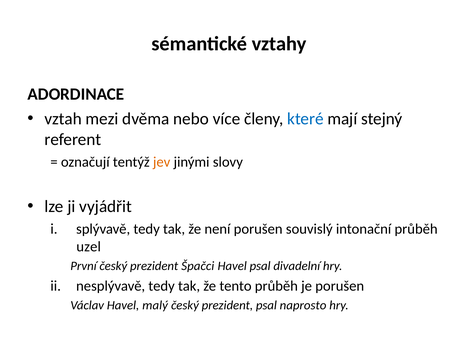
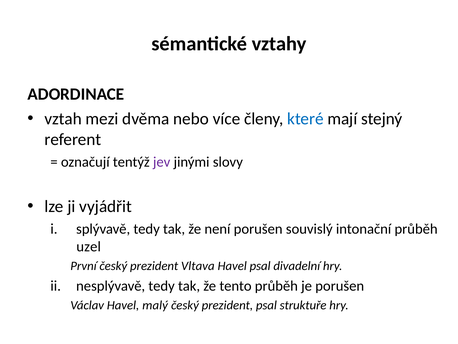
jev colour: orange -> purple
Špačci: Špačci -> Vltava
naprosto: naprosto -> struktuře
